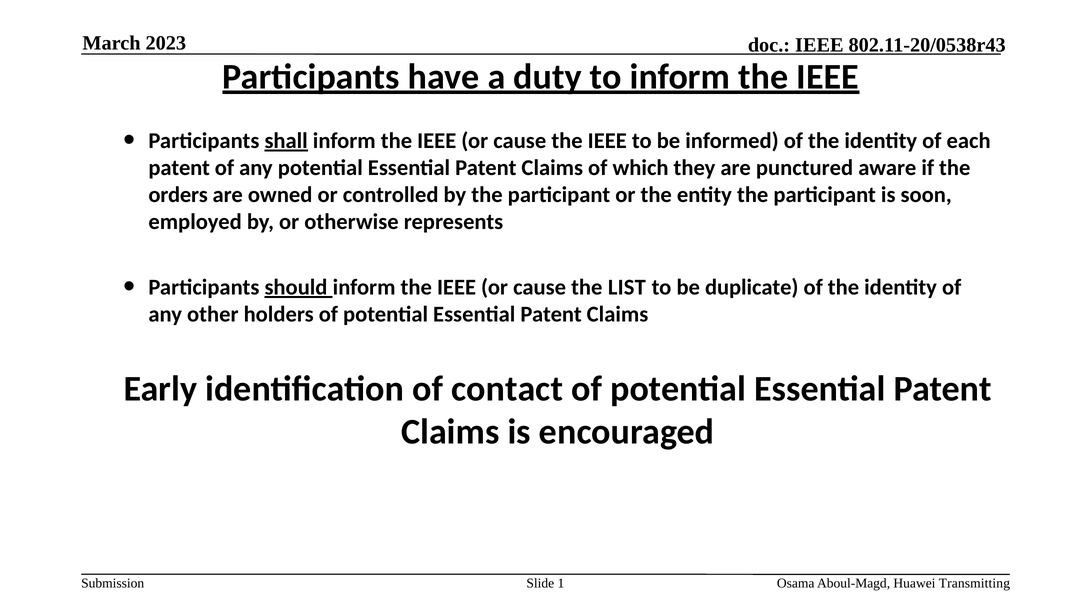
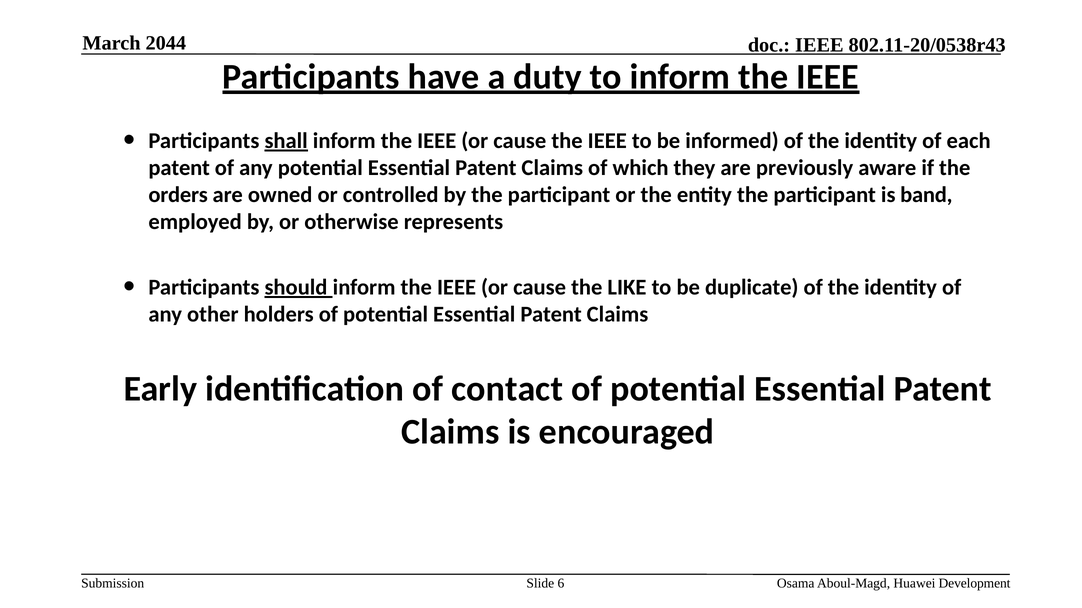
2023: 2023 -> 2044
punctured: punctured -> previously
soon: soon -> band
LIST: LIST -> LIKE
1: 1 -> 6
Transmitting: Transmitting -> Development
